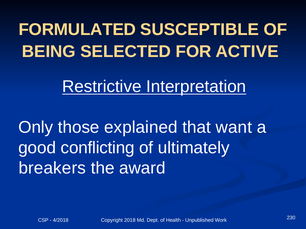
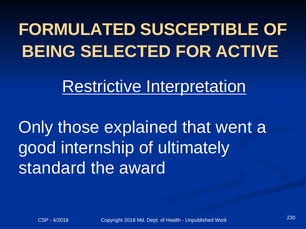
want: want -> went
conflicting: conflicting -> internship
breakers: breakers -> standard
